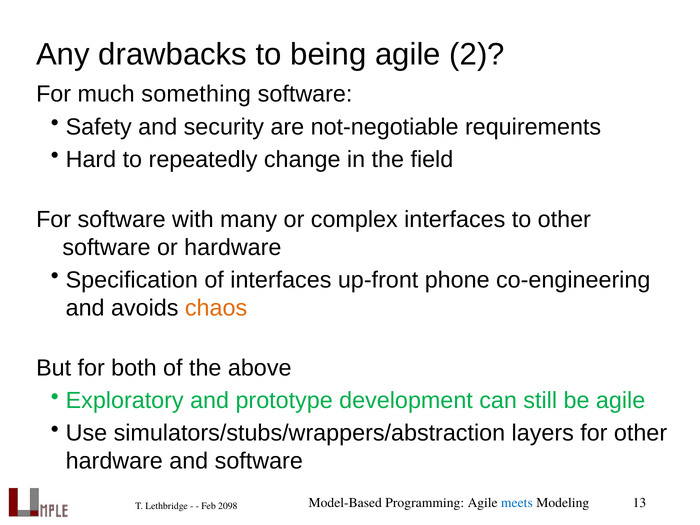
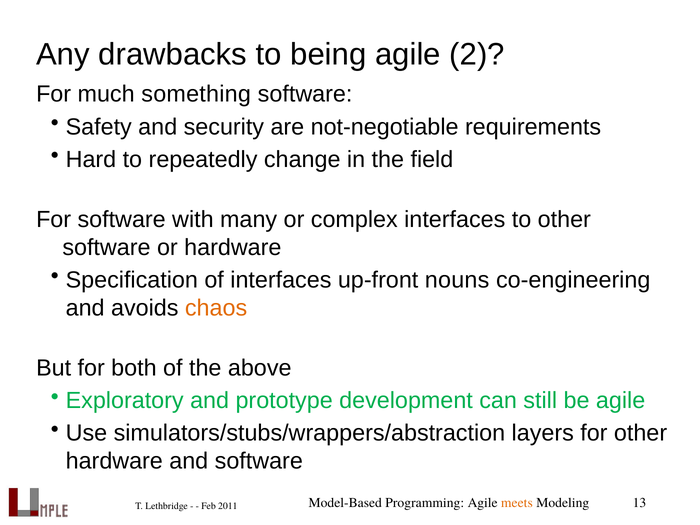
phone: phone -> nouns
2098: 2098 -> 2011
meets colour: blue -> orange
